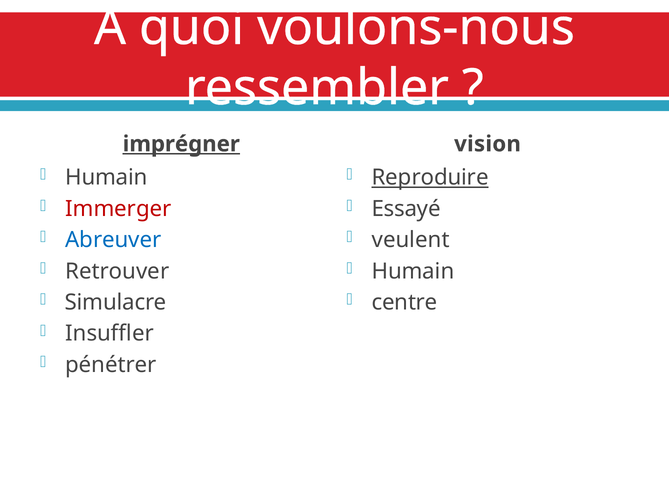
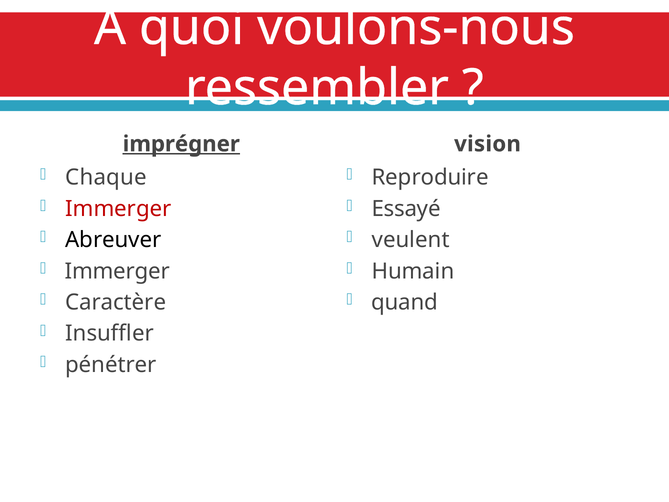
Humain at (106, 177): Humain -> Chaque
Reproduire underline: present -> none
Abreuver colour: blue -> black
Retrouver at (117, 271): Retrouver -> Immerger
Simulacre: Simulacre -> Caractère
centre: centre -> quand
